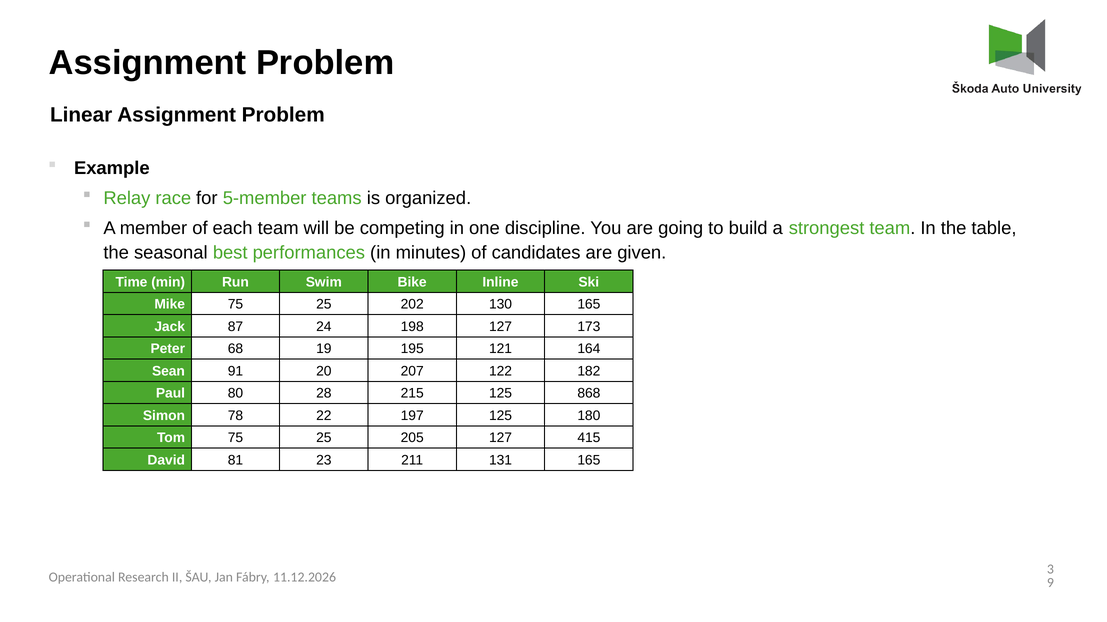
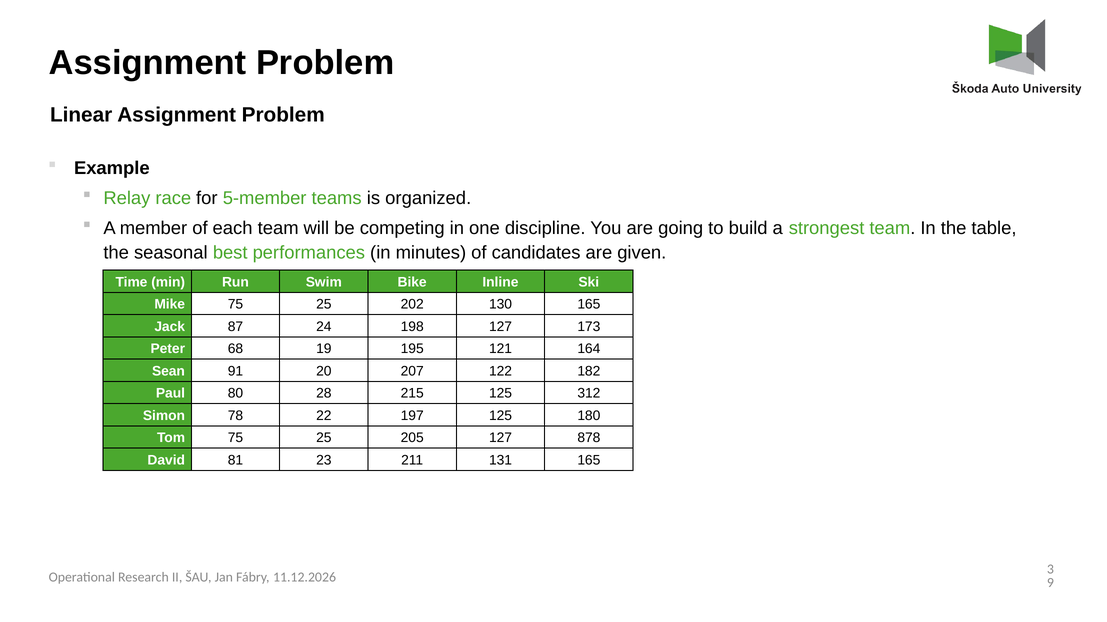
868: 868 -> 312
415: 415 -> 878
